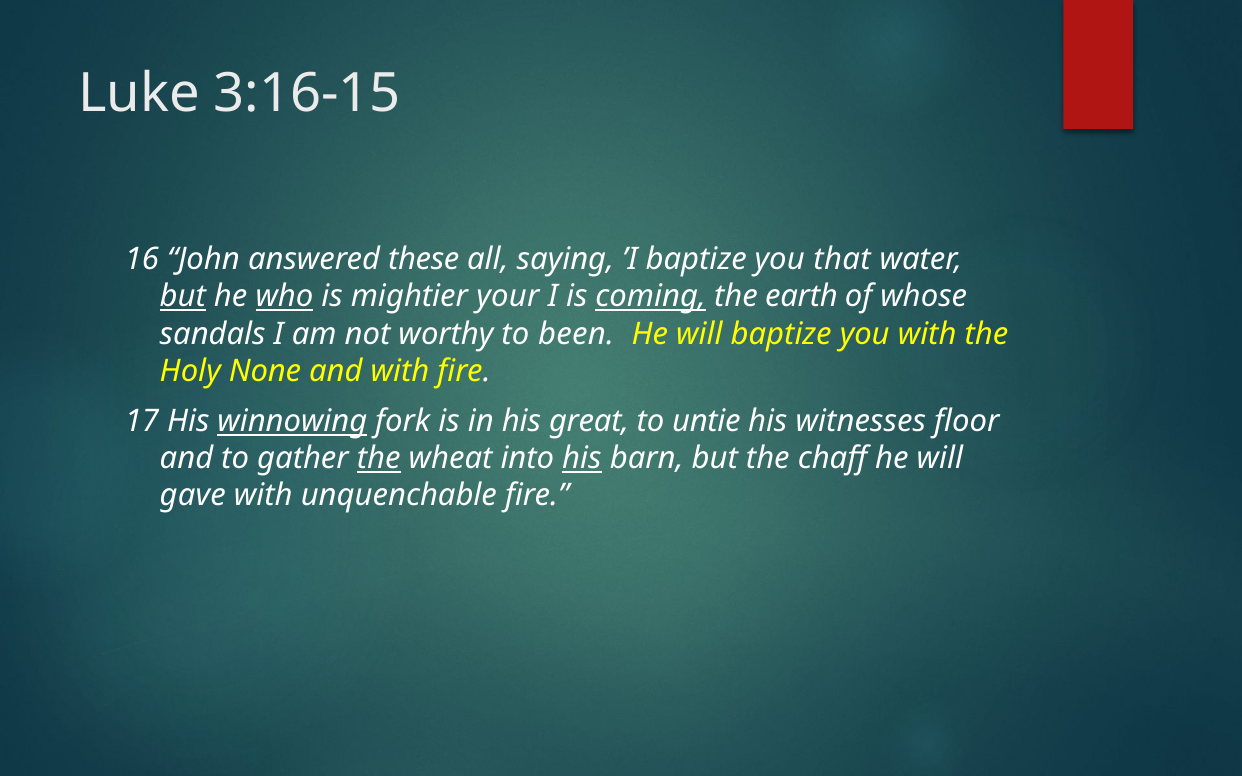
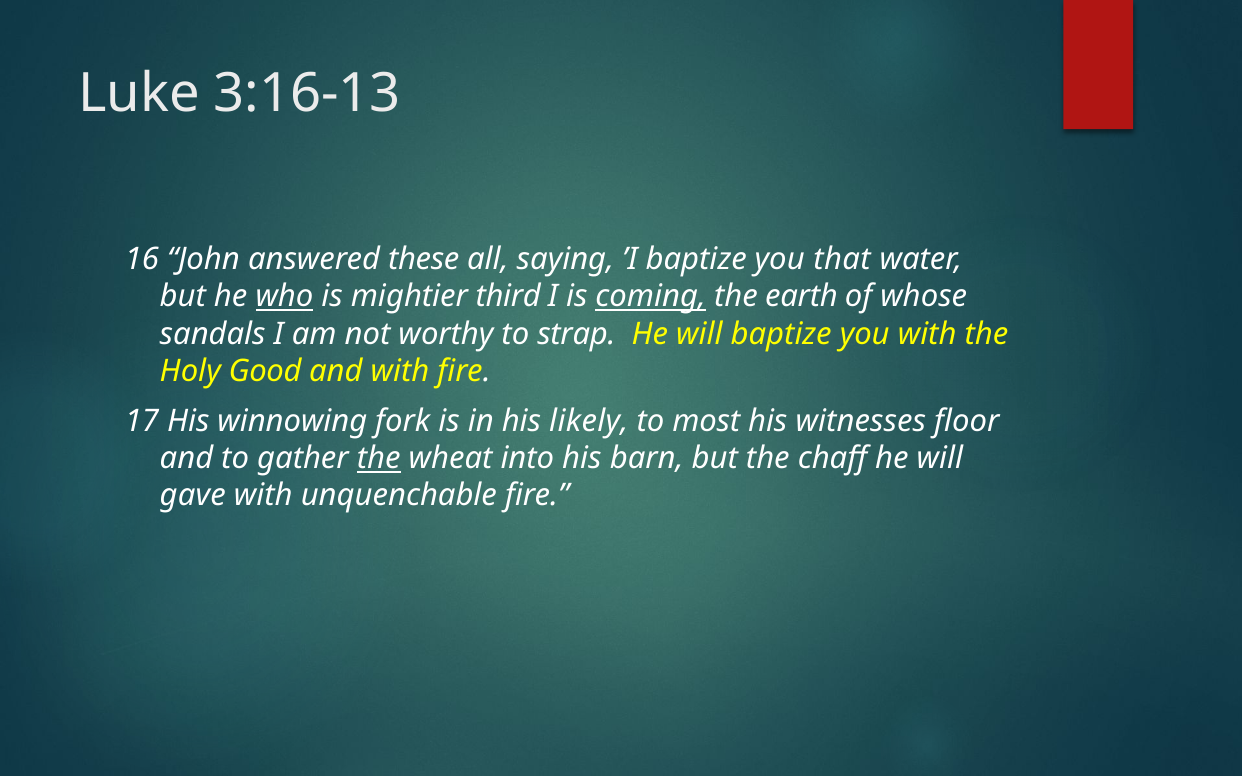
3:16-15: 3:16-15 -> 3:16-13
but at (183, 297) underline: present -> none
your: your -> third
been: been -> strap
None: None -> Good
winnowing underline: present -> none
great: great -> likely
untie: untie -> most
his at (582, 459) underline: present -> none
